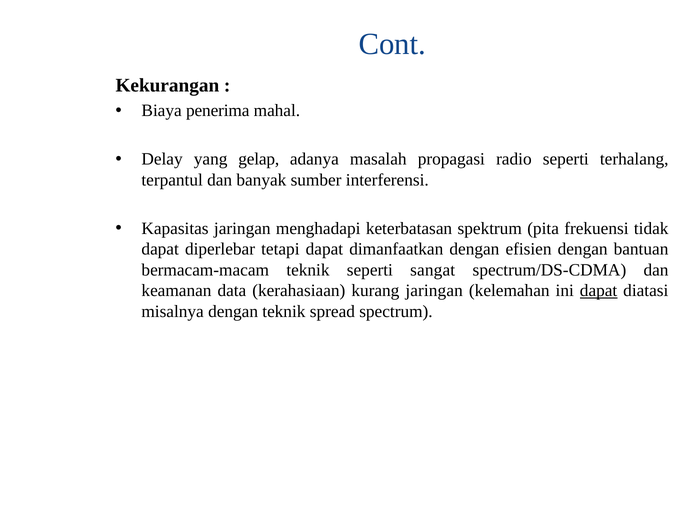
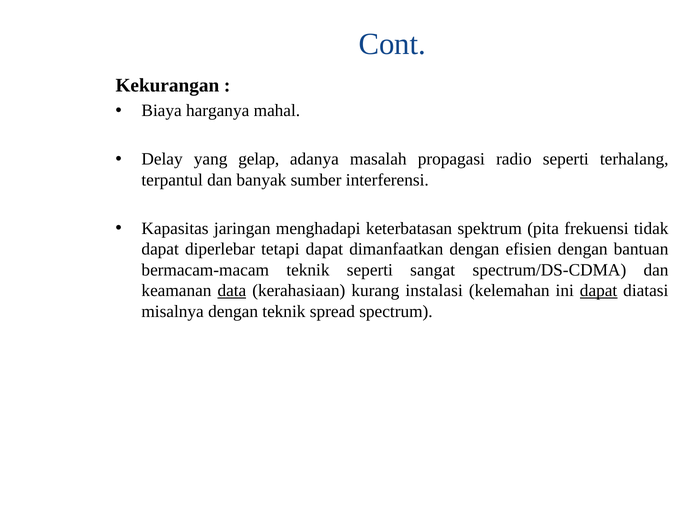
penerima: penerima -> harganya
data underline: none -> present
kurang jaringan: jaringan -> instalasi
